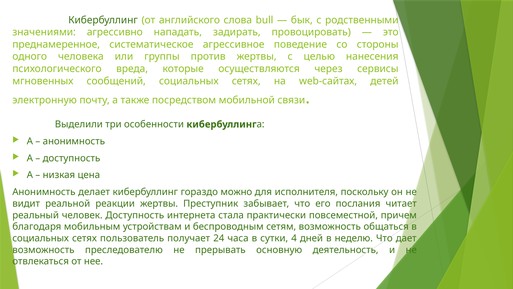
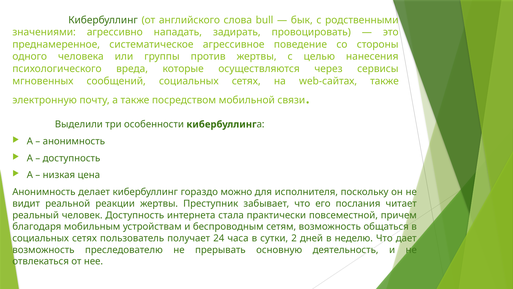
web-сайтах детей: детей -> также
4: 4 -> 2
